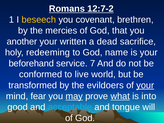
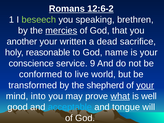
12:7-2: 12:7-2 -> 12:6-2
beseech colour: yellow -> light green
covenant: covenant -> speaking
mercies underline: none -> present
redeeming: redeeming -> reasonable
beforehand: beforehand -> conscience
7: 7 -> 9
evildoers: evildoers -> shepherd
fear: fear -> into
may underline: present -> none
into: into -> well
